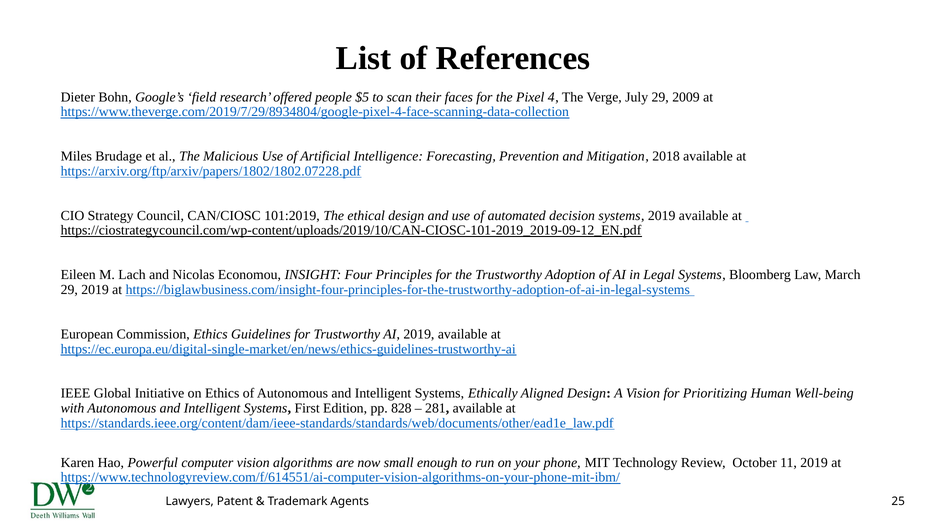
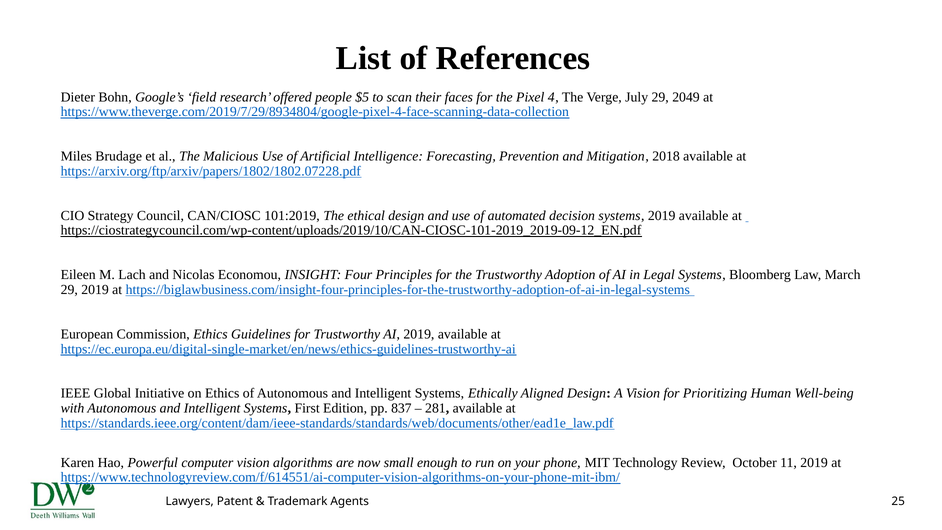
2009: 2009 -> 2049
828: 828 -> 837
